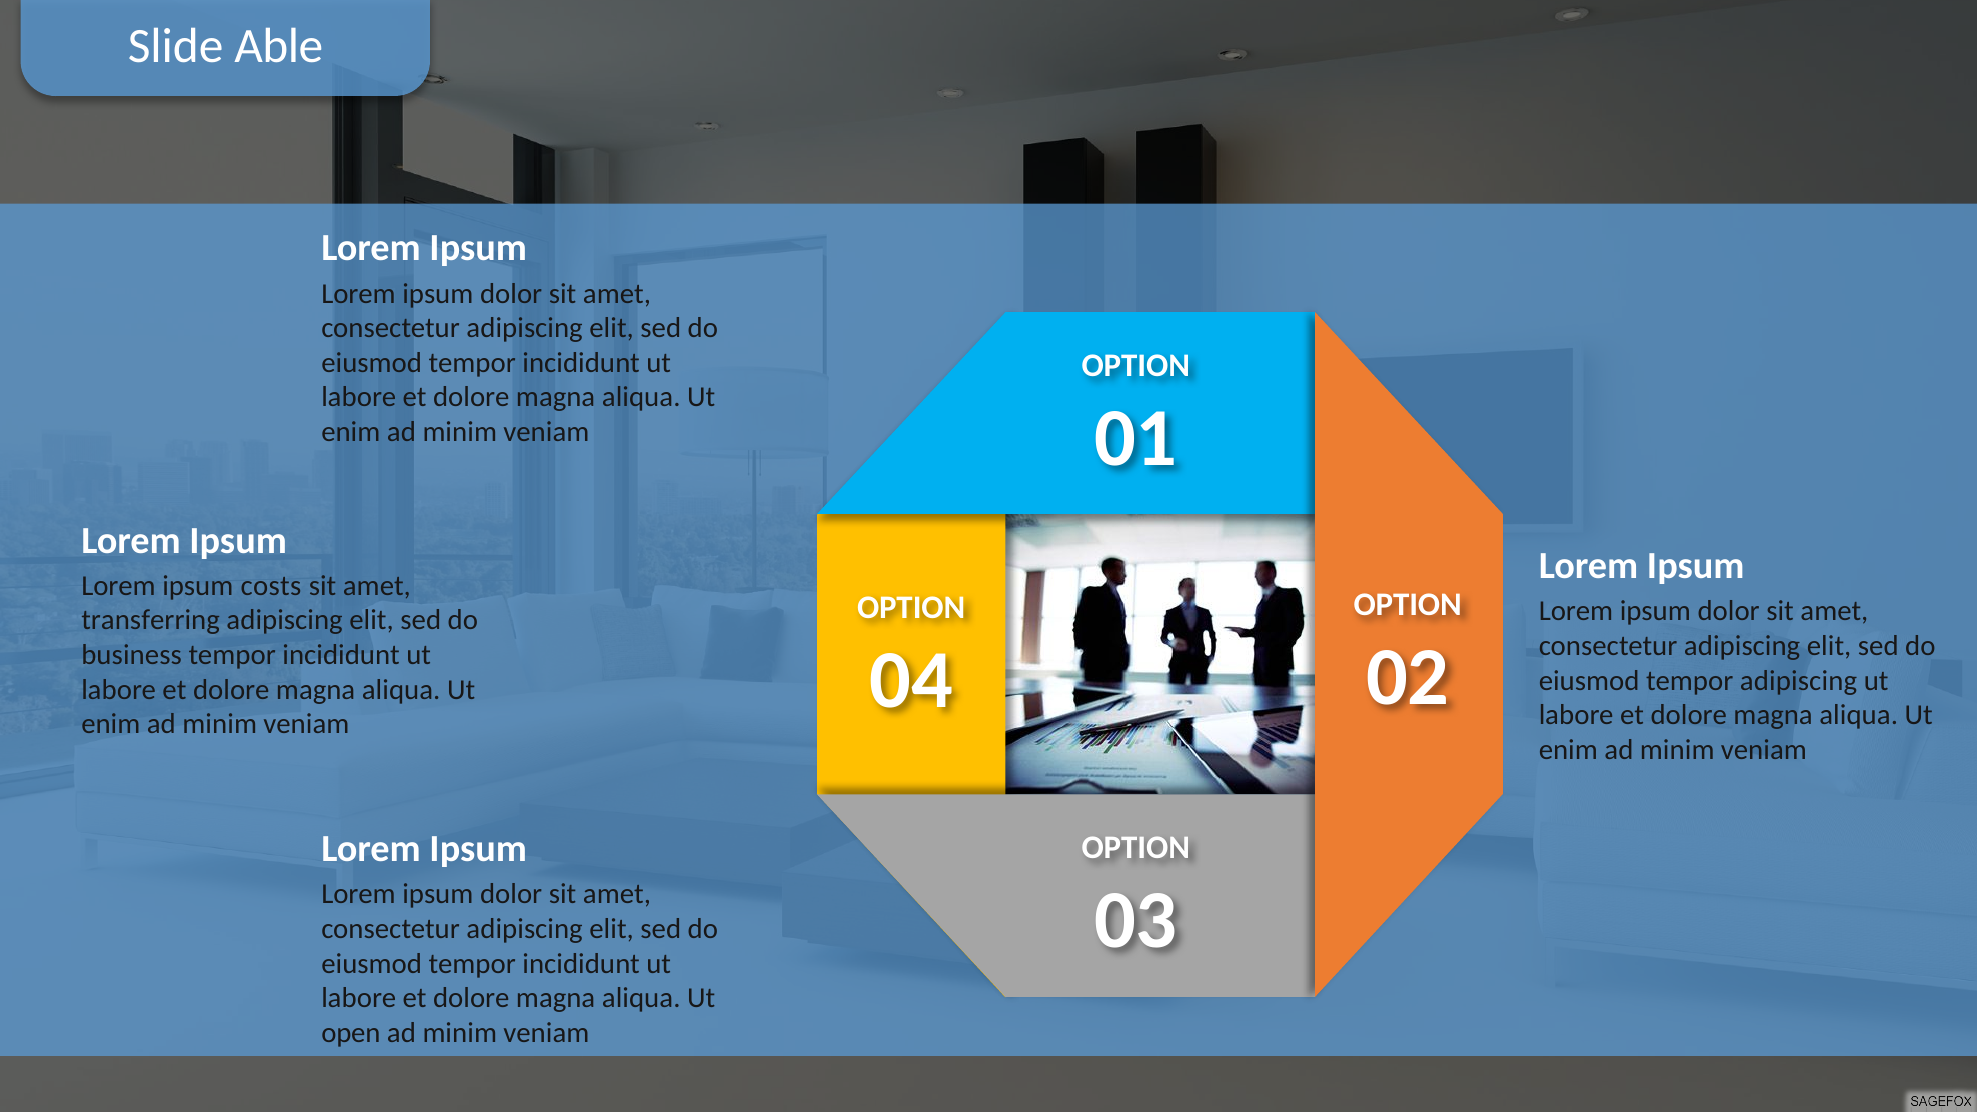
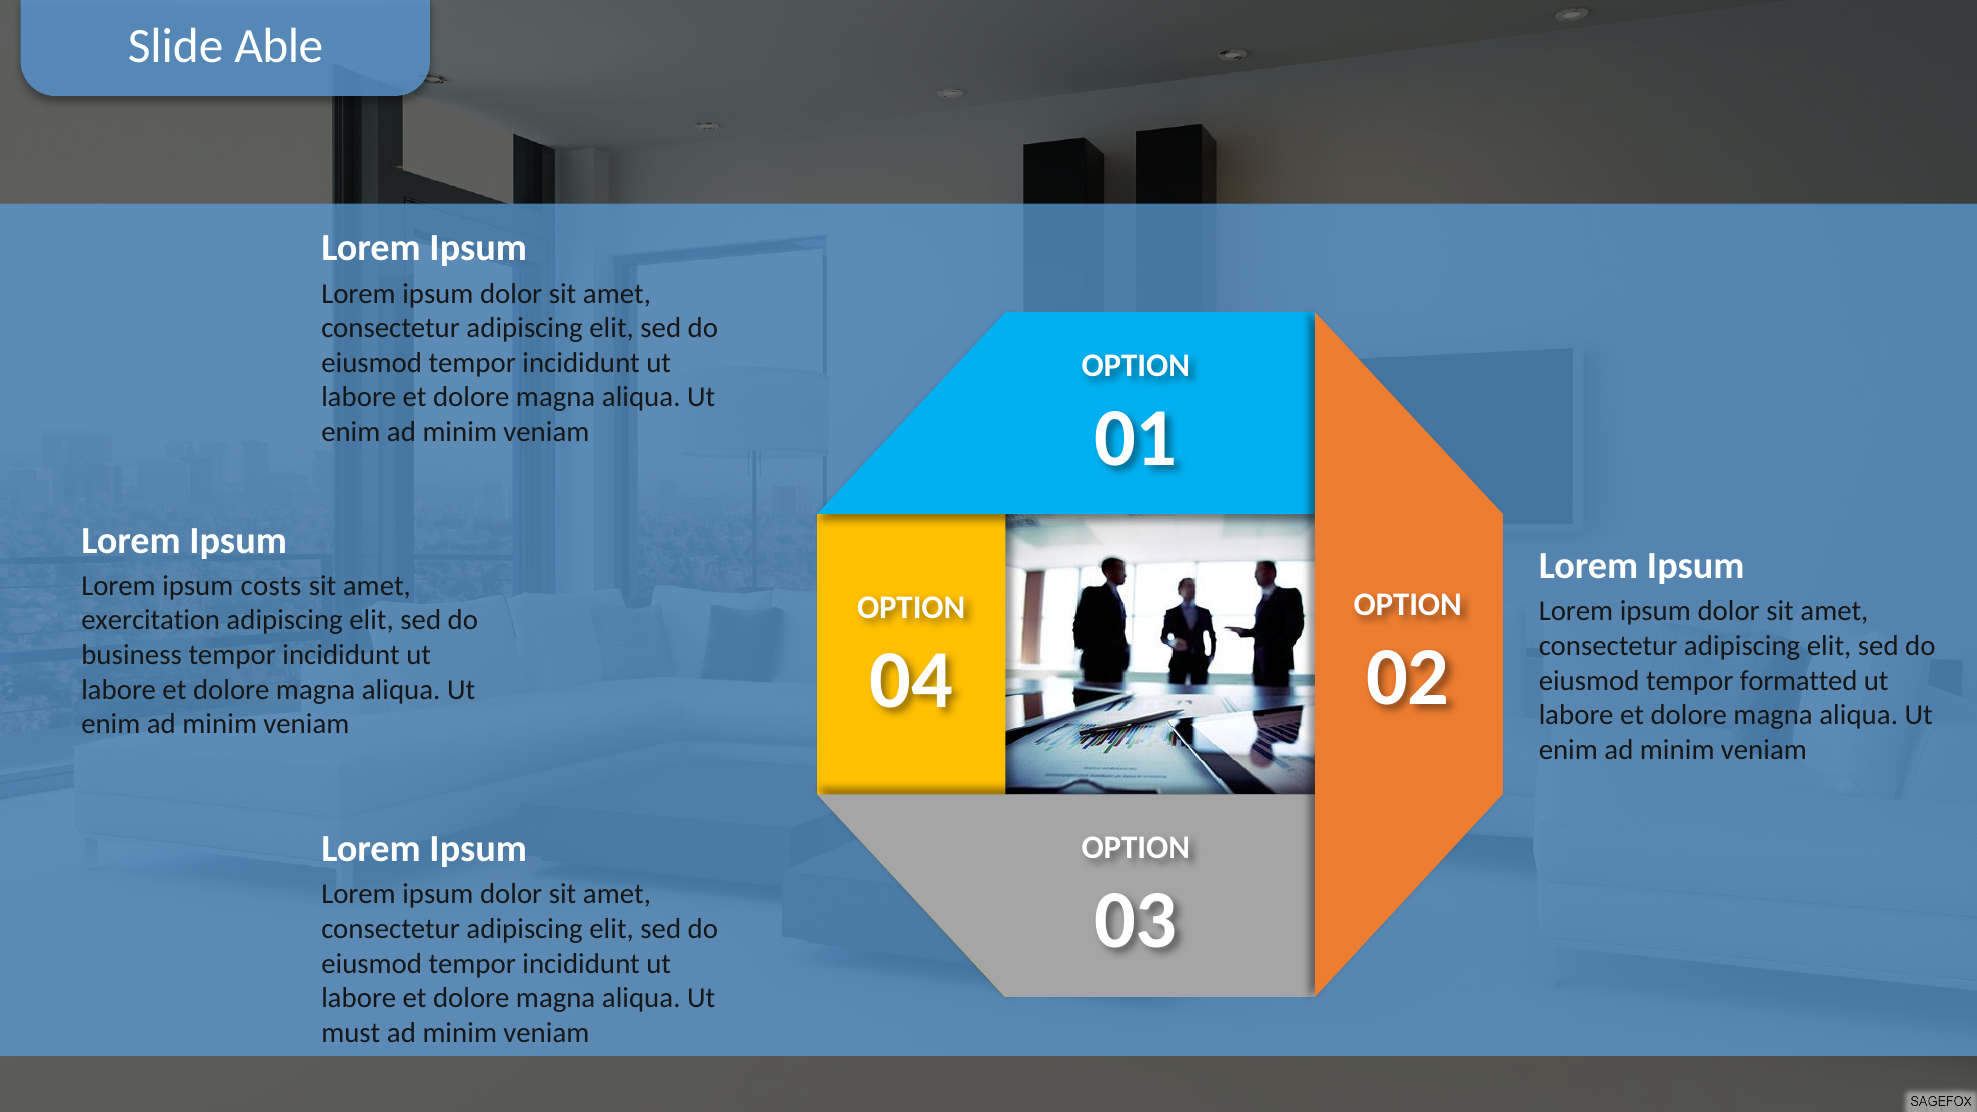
transferring: transferring -> exercitation
tempor adipiscing: adipiscing -> formatted
open: open -> must
